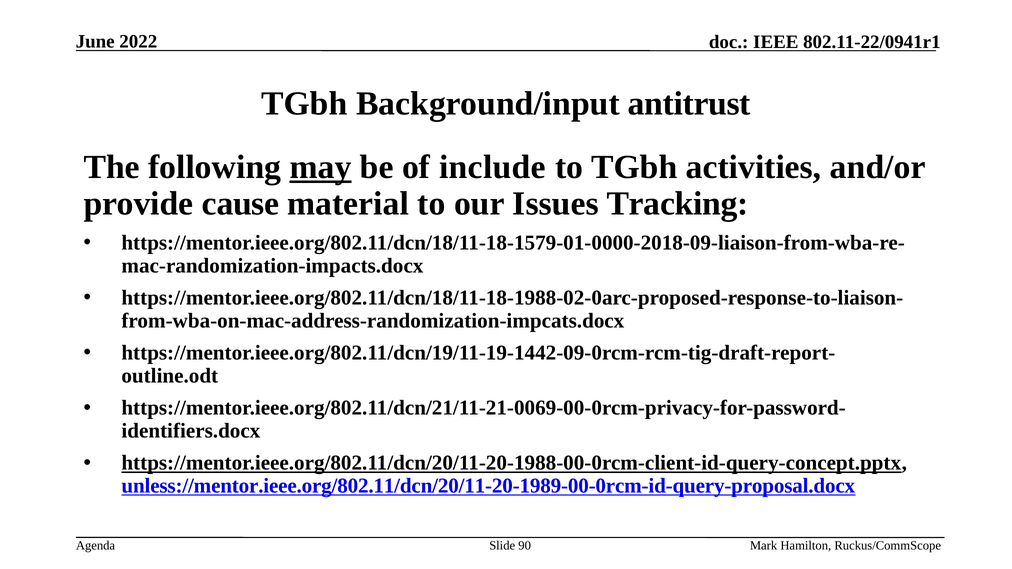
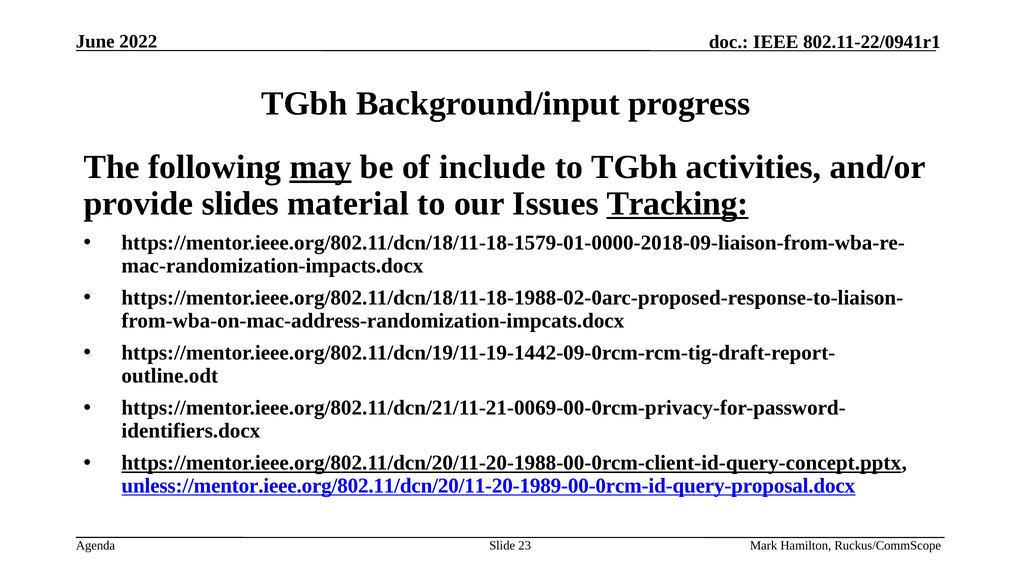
antitrust: antitrust -> progress
cause: cause -> slides
Tracking underline: none -> present
90: 90 -> 23
